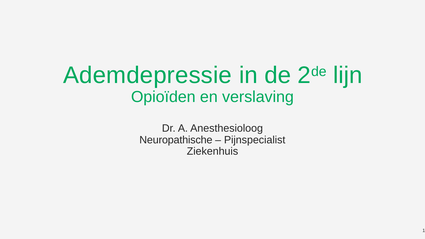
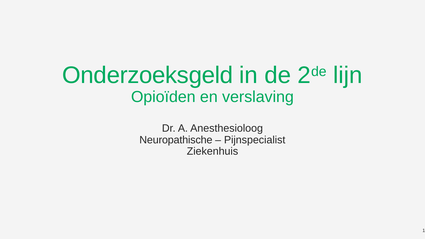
Ademdepressie: Ademdepressie -> Onderzoeksgeld
